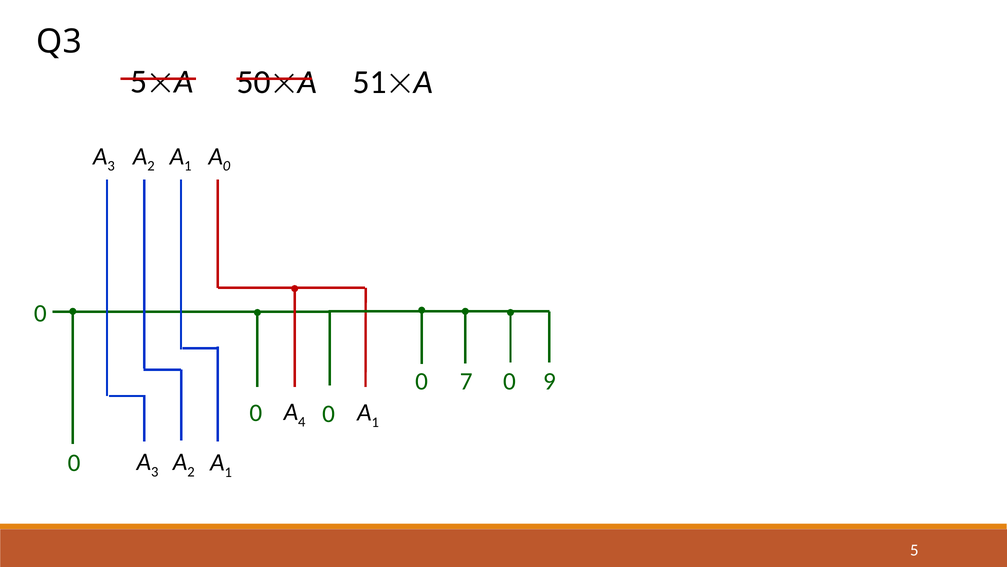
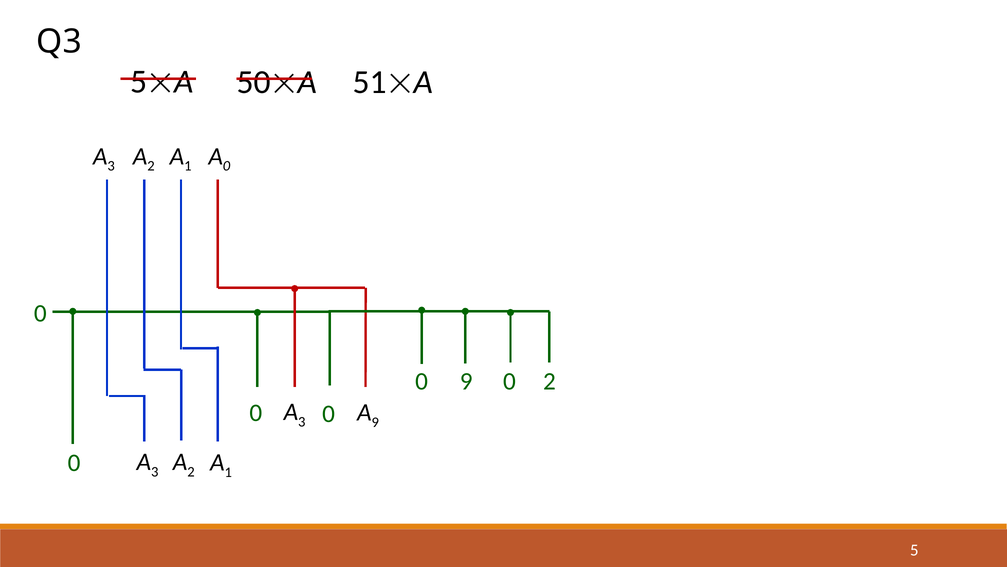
0 7: 7 -> 9
0 9: 9 -> 2
4 at (302, 421): 4 -> 3
1 at (375, 422): 1 -> 9
